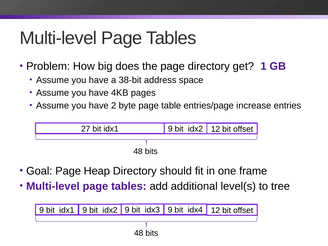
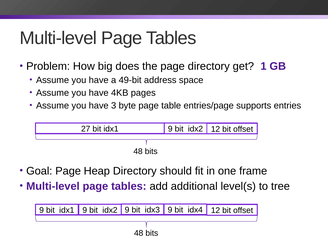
38-bit: 38-bit -> 49-bit
2: 2 -> 3
increase: increase -> supports
